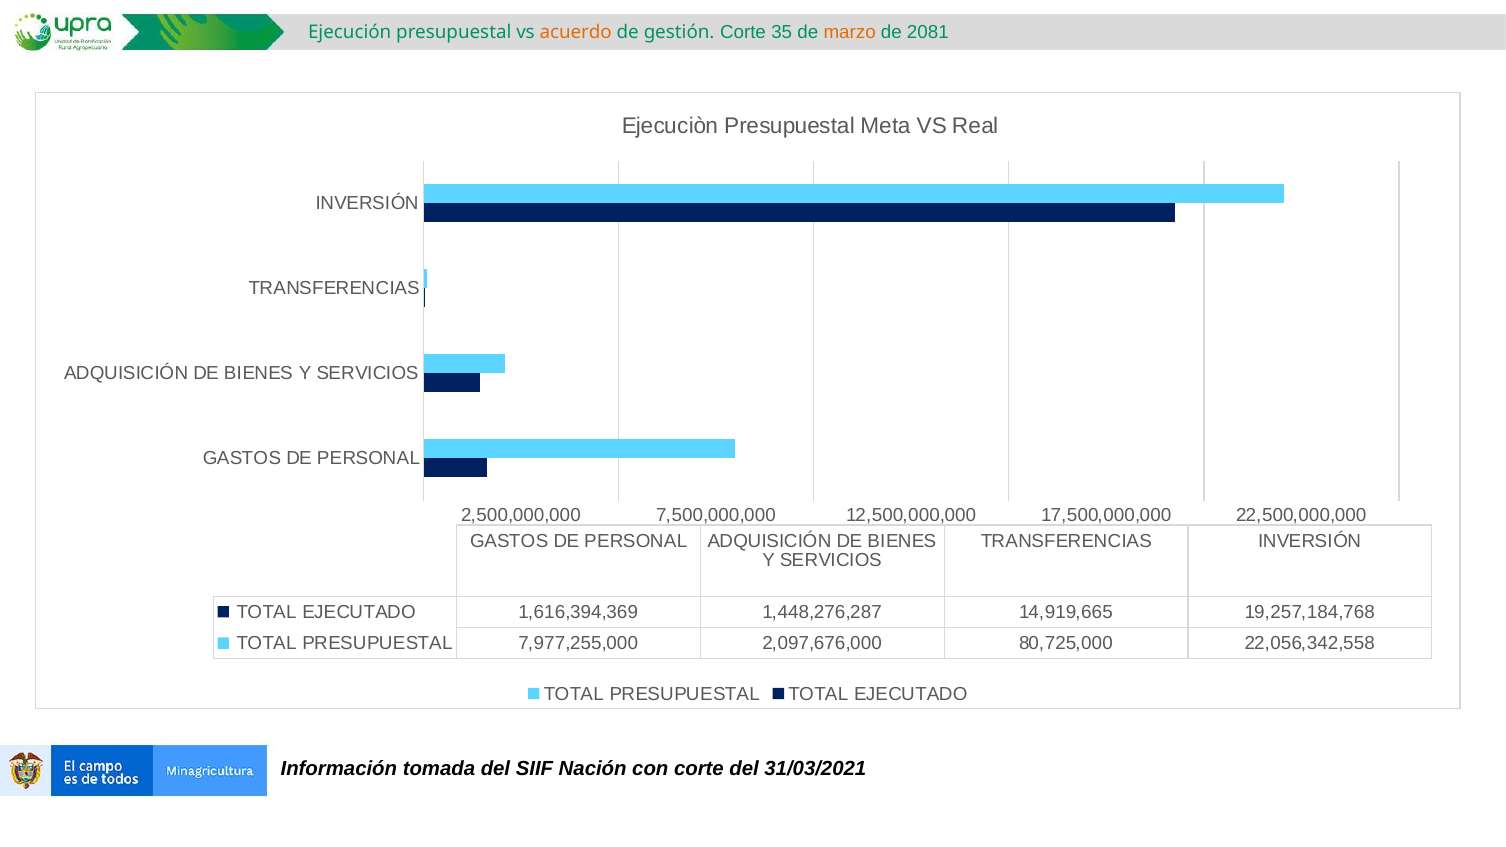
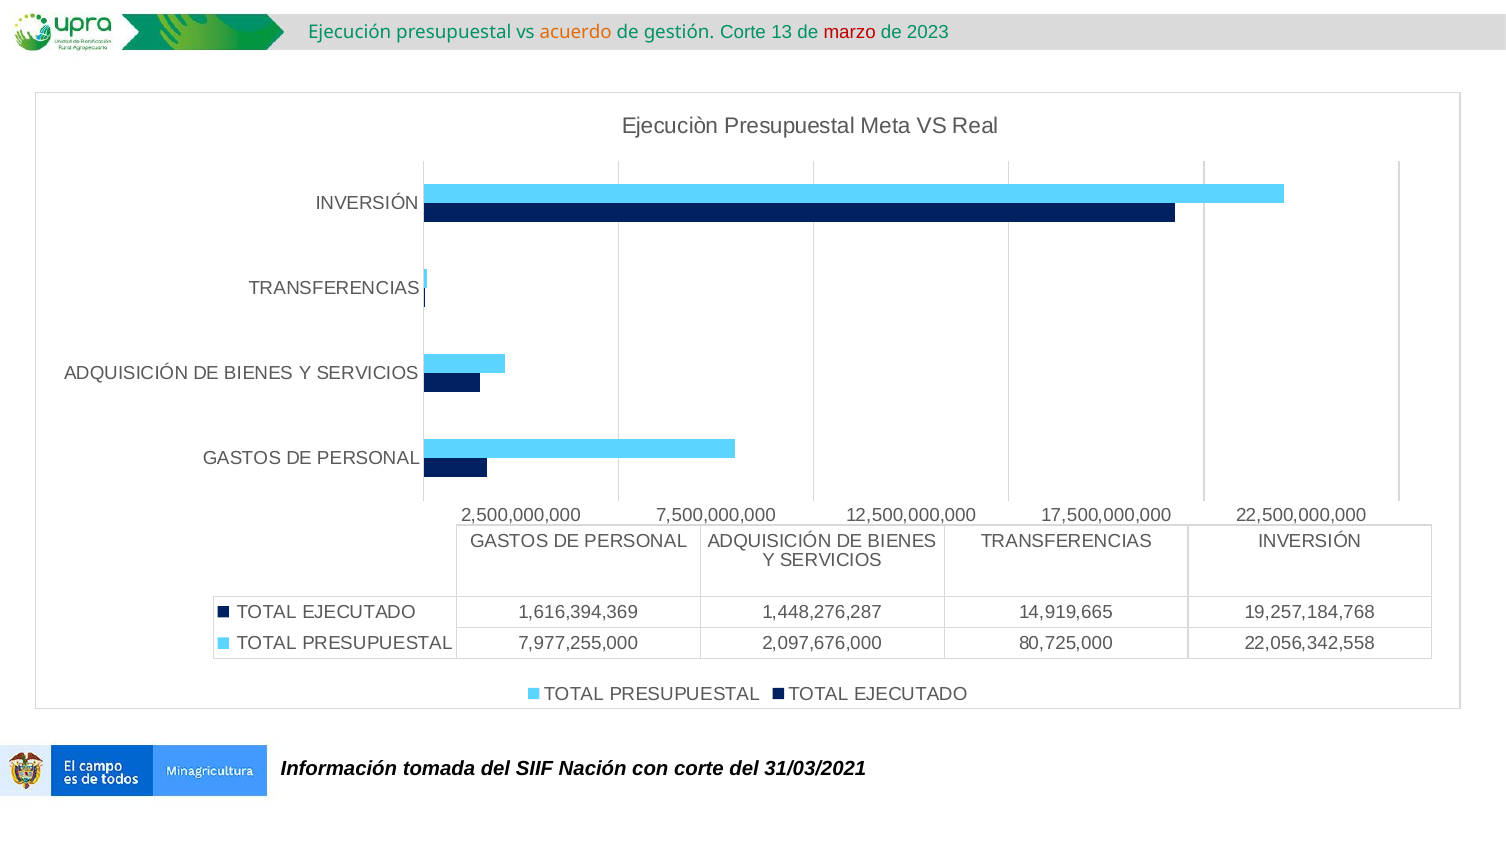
35: 35 -> 13
marzo colour: orange -> red
2081: 2081 -> 2023
